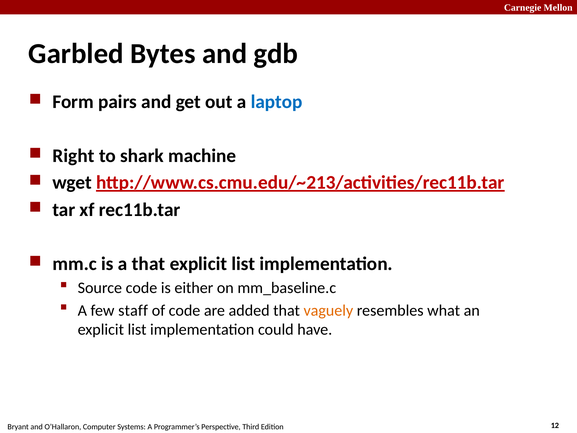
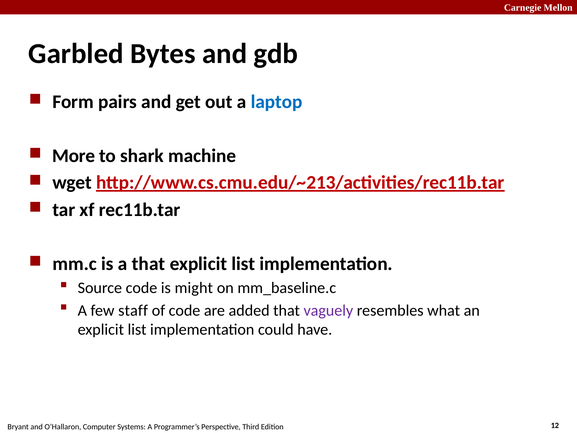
Right: Right -> More
either: either -> might
vaguely colour: orange -> purple
